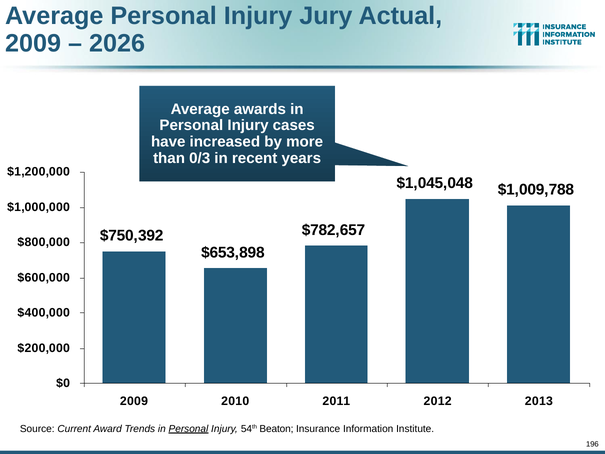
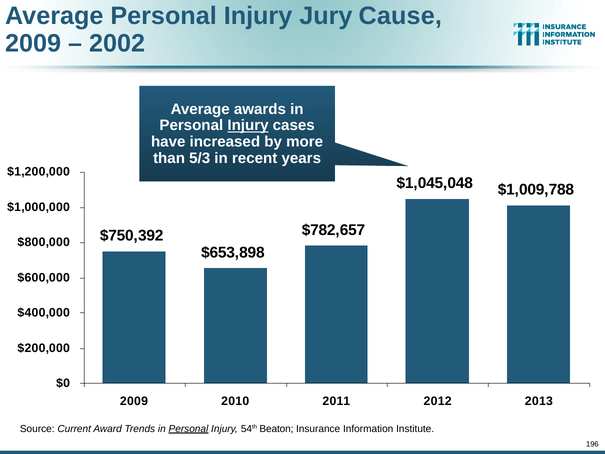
Actual: Actual -> Cause
2026: 2026 -> 2002
Injury at (248, 125) underline: none -> present
0/3: 0/3 -> 5/3
